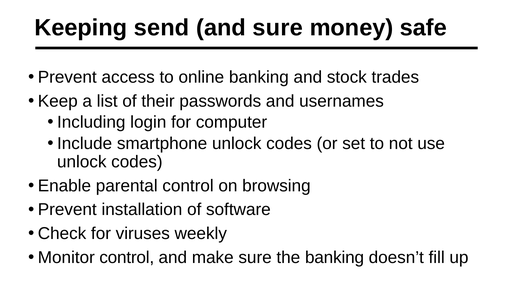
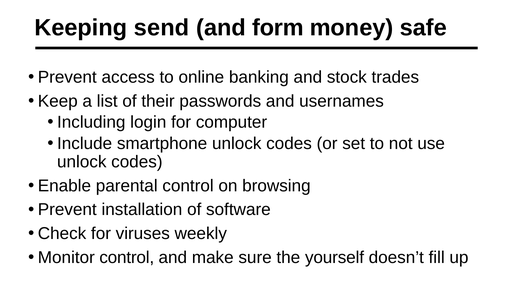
and sure: sure -> form
the banking: banking -> yourself
